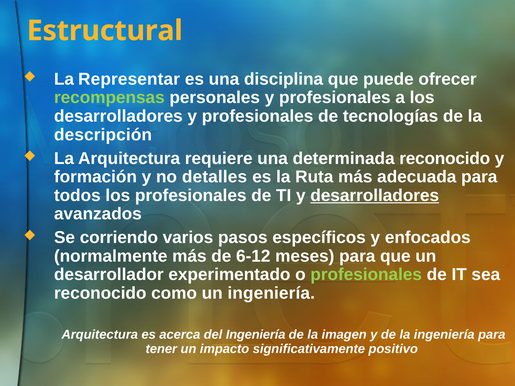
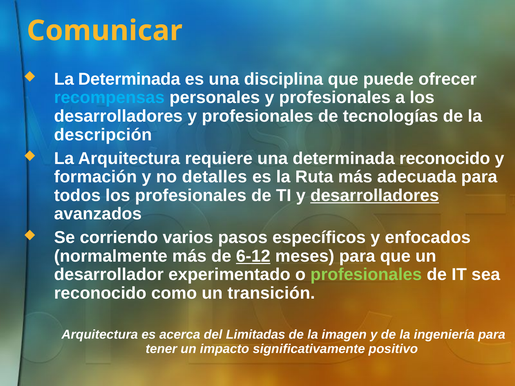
Estructural: Estructural -> Comunicar
La Representar: Representar -> Determinada
recompensas colour: light green -> light blue
6-12 underline: none -> present
un ingeniería: ingeniería -> transición
del Ingeniería: Ingeniería -> Limitadas
